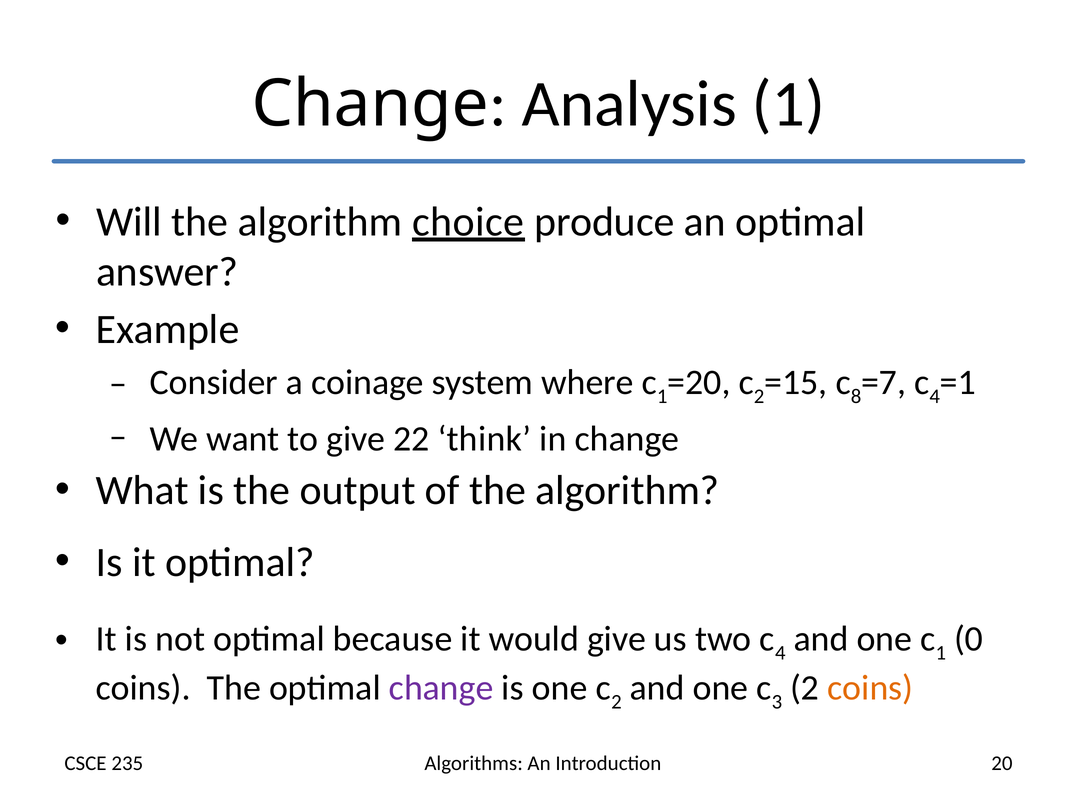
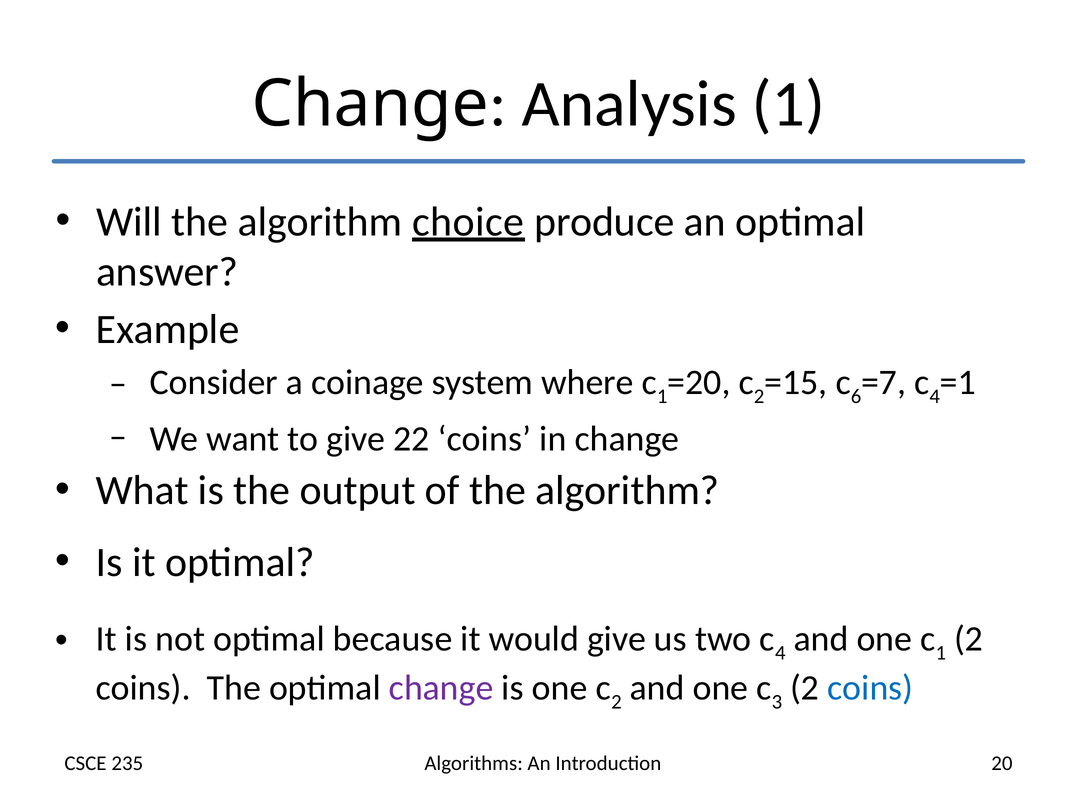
8: 8 -> 6
22 think: think -> coins
1 0: 0 -> 2
coins at (870, 689) colour: orange -> blue
